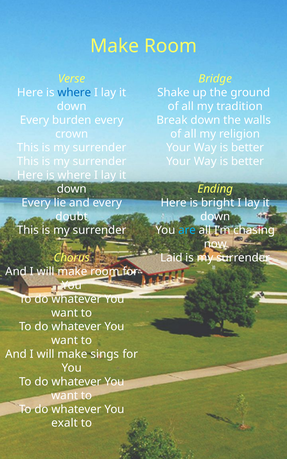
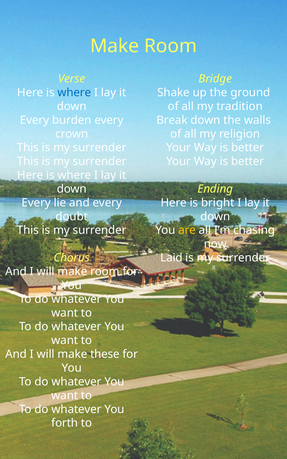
are colour: light blue -> yellow
sings: sings -> these
exalt: exalt -> forth
